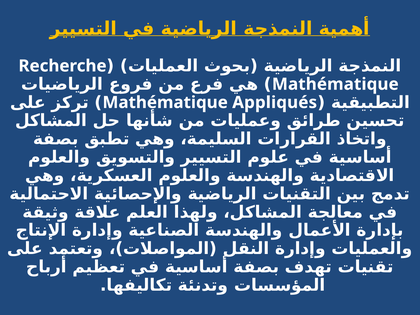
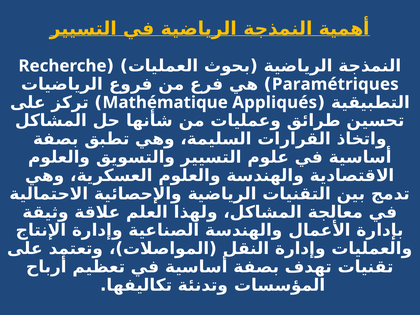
Mathématique at (335, 84): Mathématique -> Paramétriques
